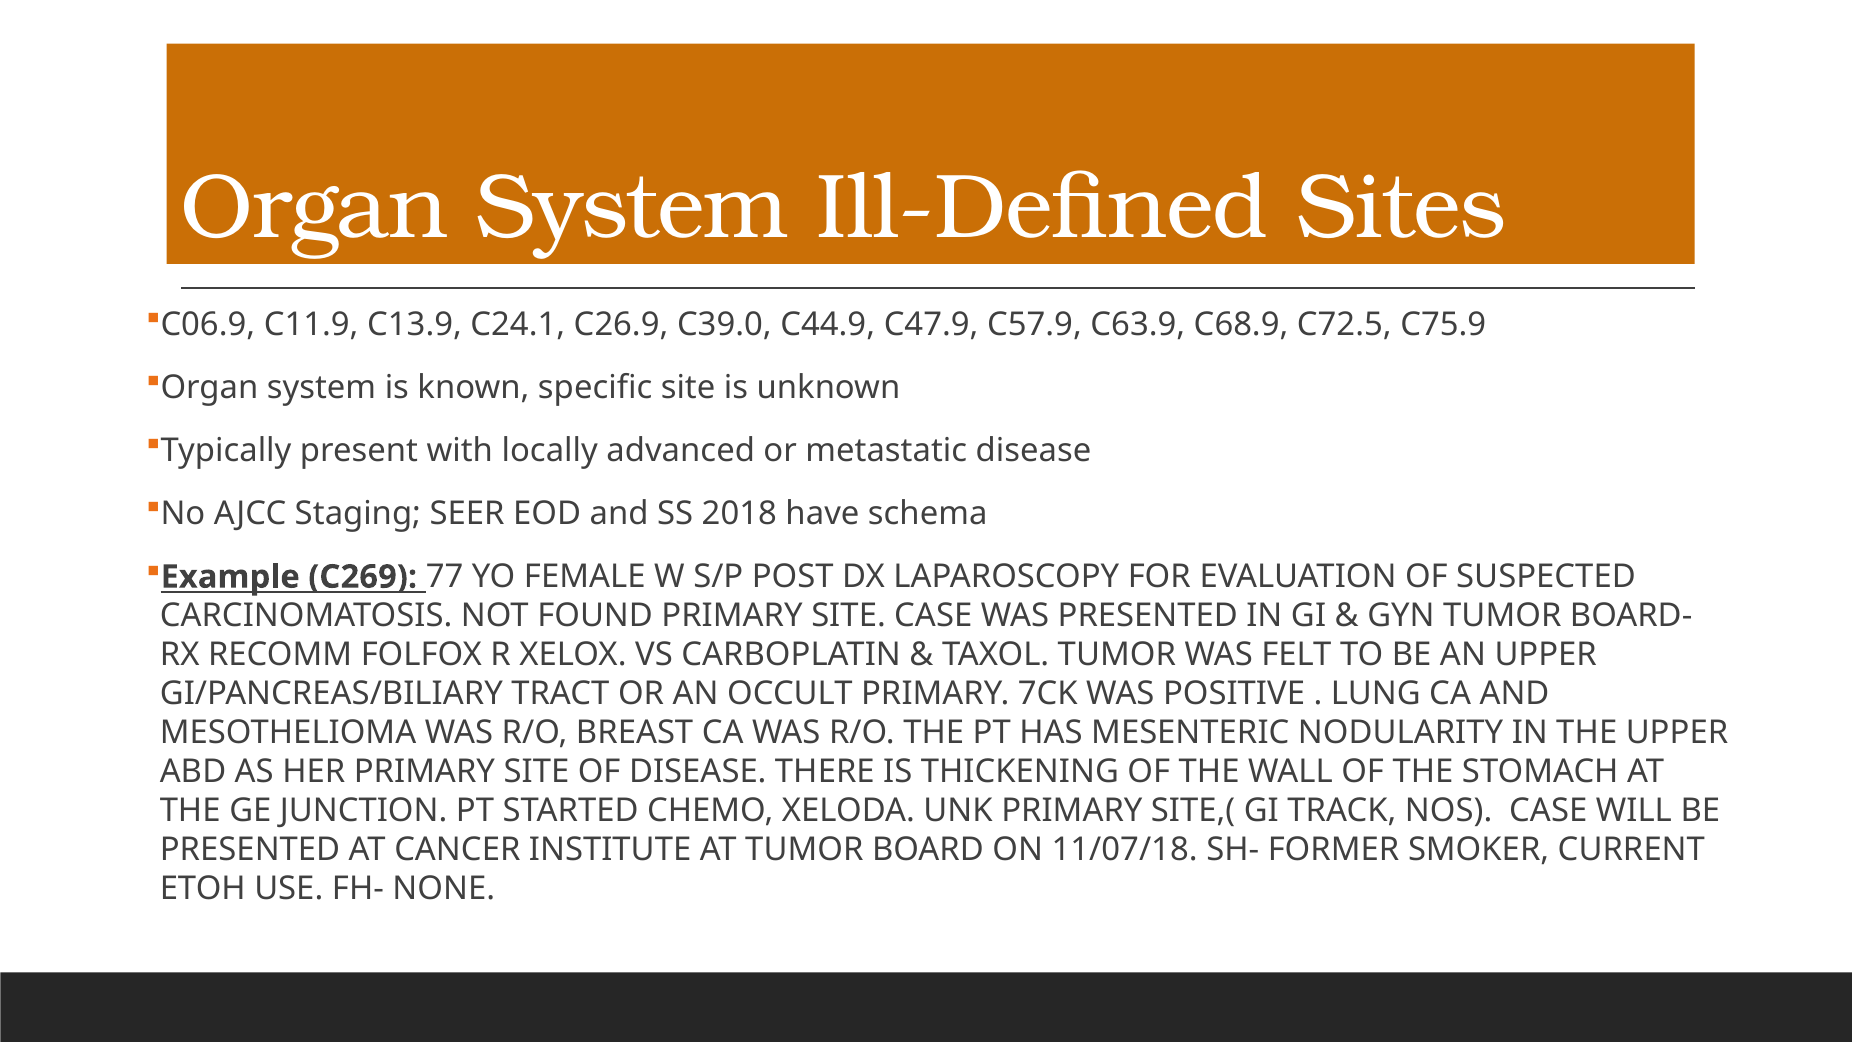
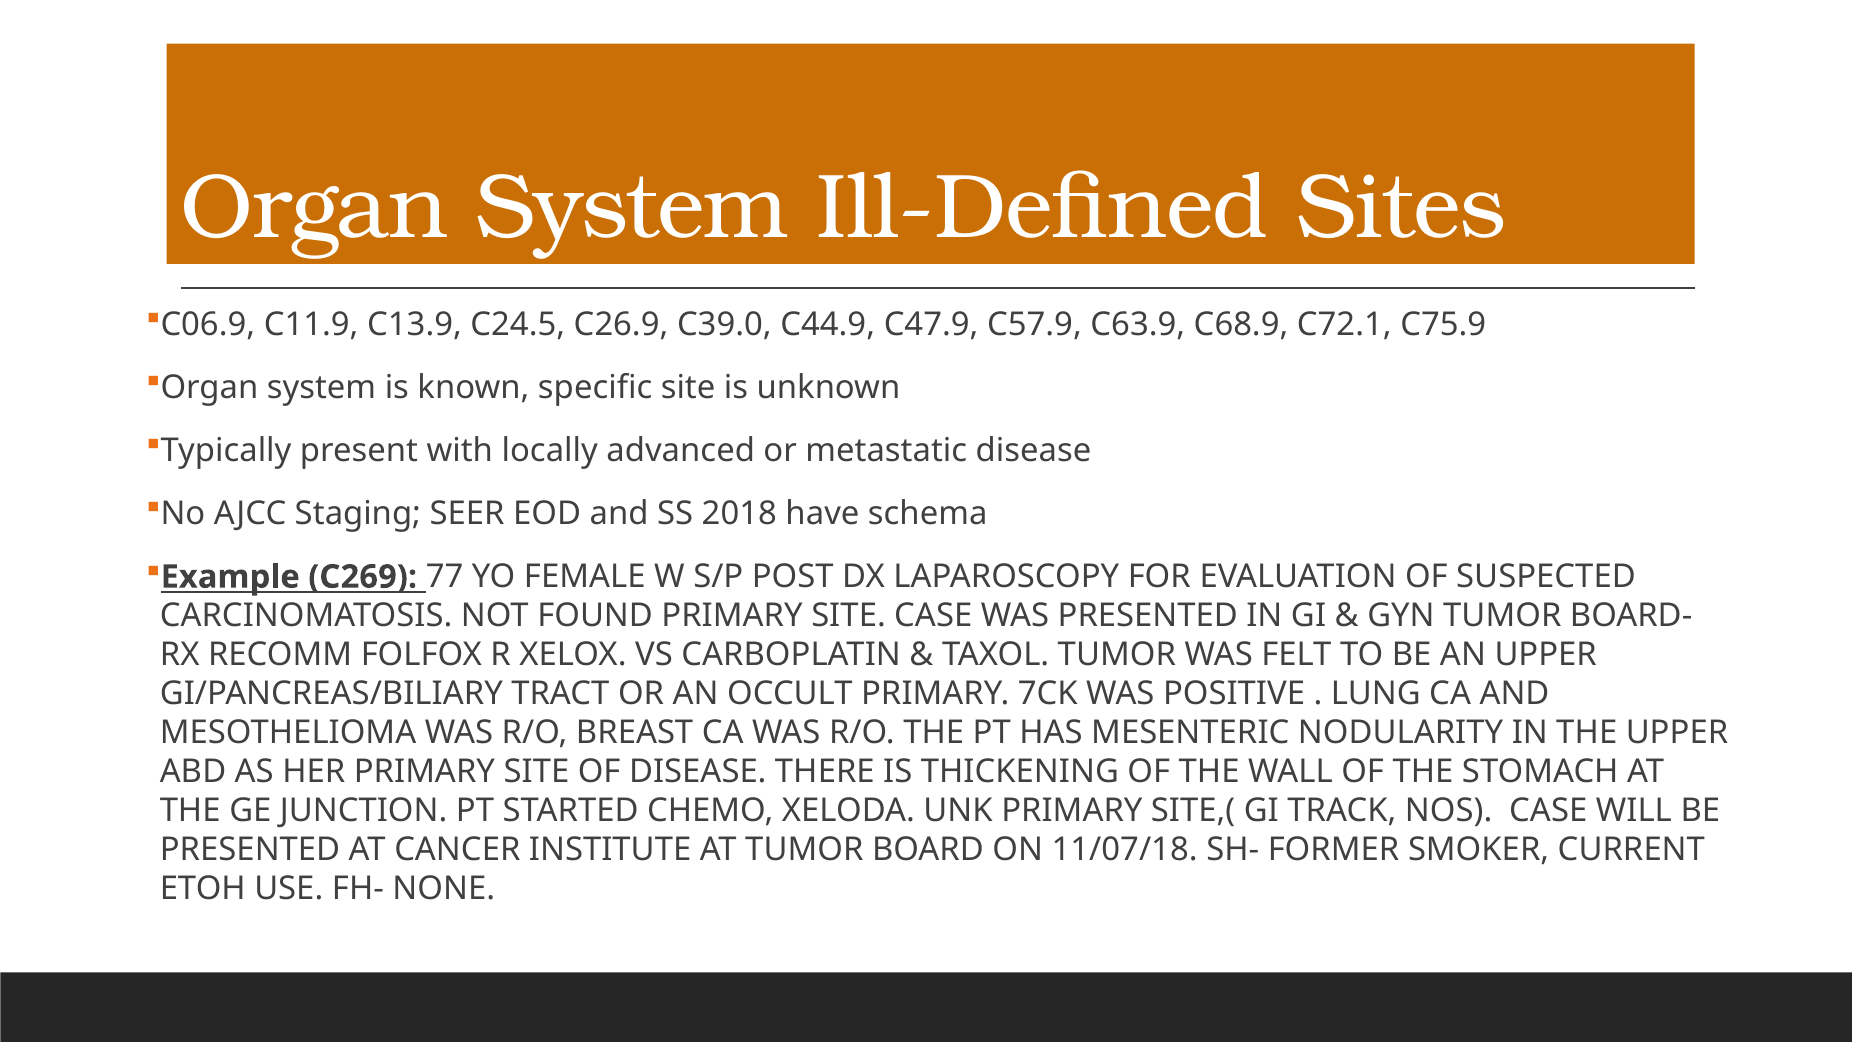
C24.1: C24.1 -> C24.5
C72.5: C72.5 -> C72.1
